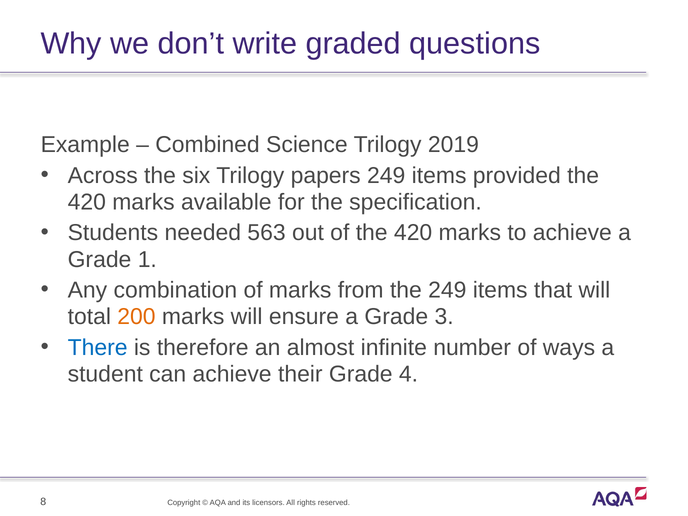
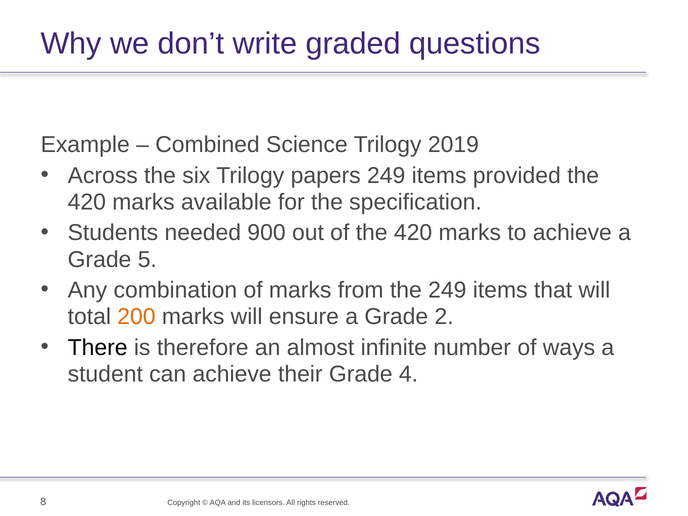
563: 563 -> 900
1: 1 -> 5
3: 3 -> 2
There colour: blue -> black
